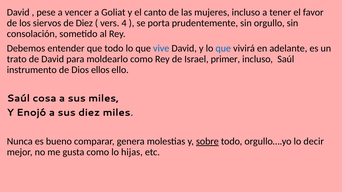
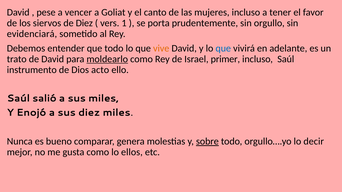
4: 4 -> 1
consolación: consolación -> evidenciará
vive colour: blue -> orange
moldearlo underline: none -> present
ellos: ellos -> acto
cosa: cosa -> salió
hijas: hijas -> ellos
